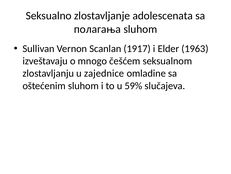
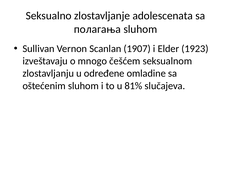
1917: 1917 -> 1907
1963: 1963 -> 1923
zajednice: zajednice -> određene
59%: 59% -> 81%
